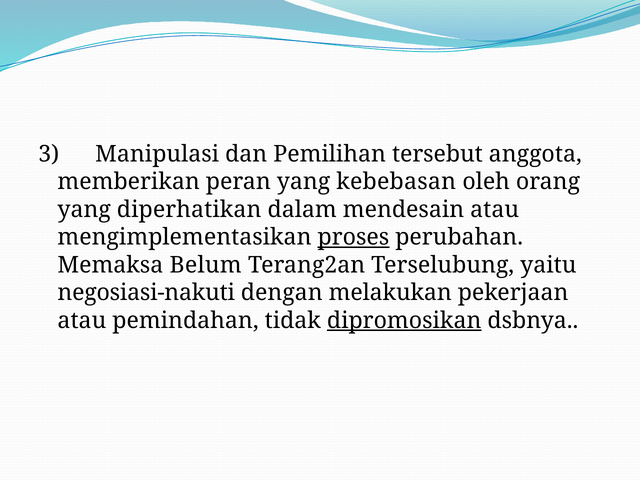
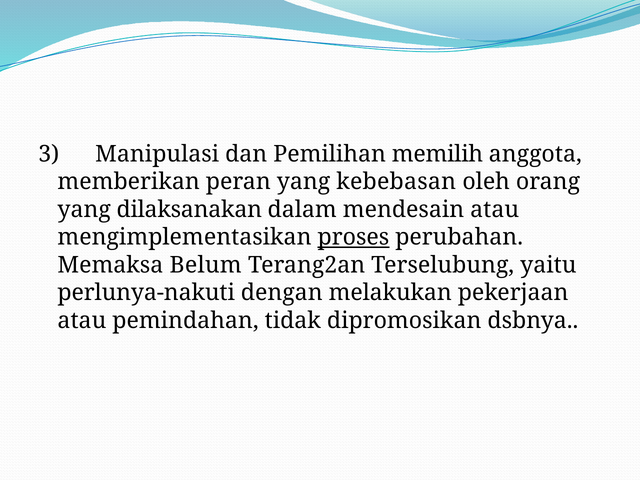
tersebut: tersebut -> memilih
diperhatikan: diperhatikan -> dilaksanakan
negosiasi-nakuti: negosiasi-nakuti -> perlunya-nakuti
dipromosikan underline: present -> none
